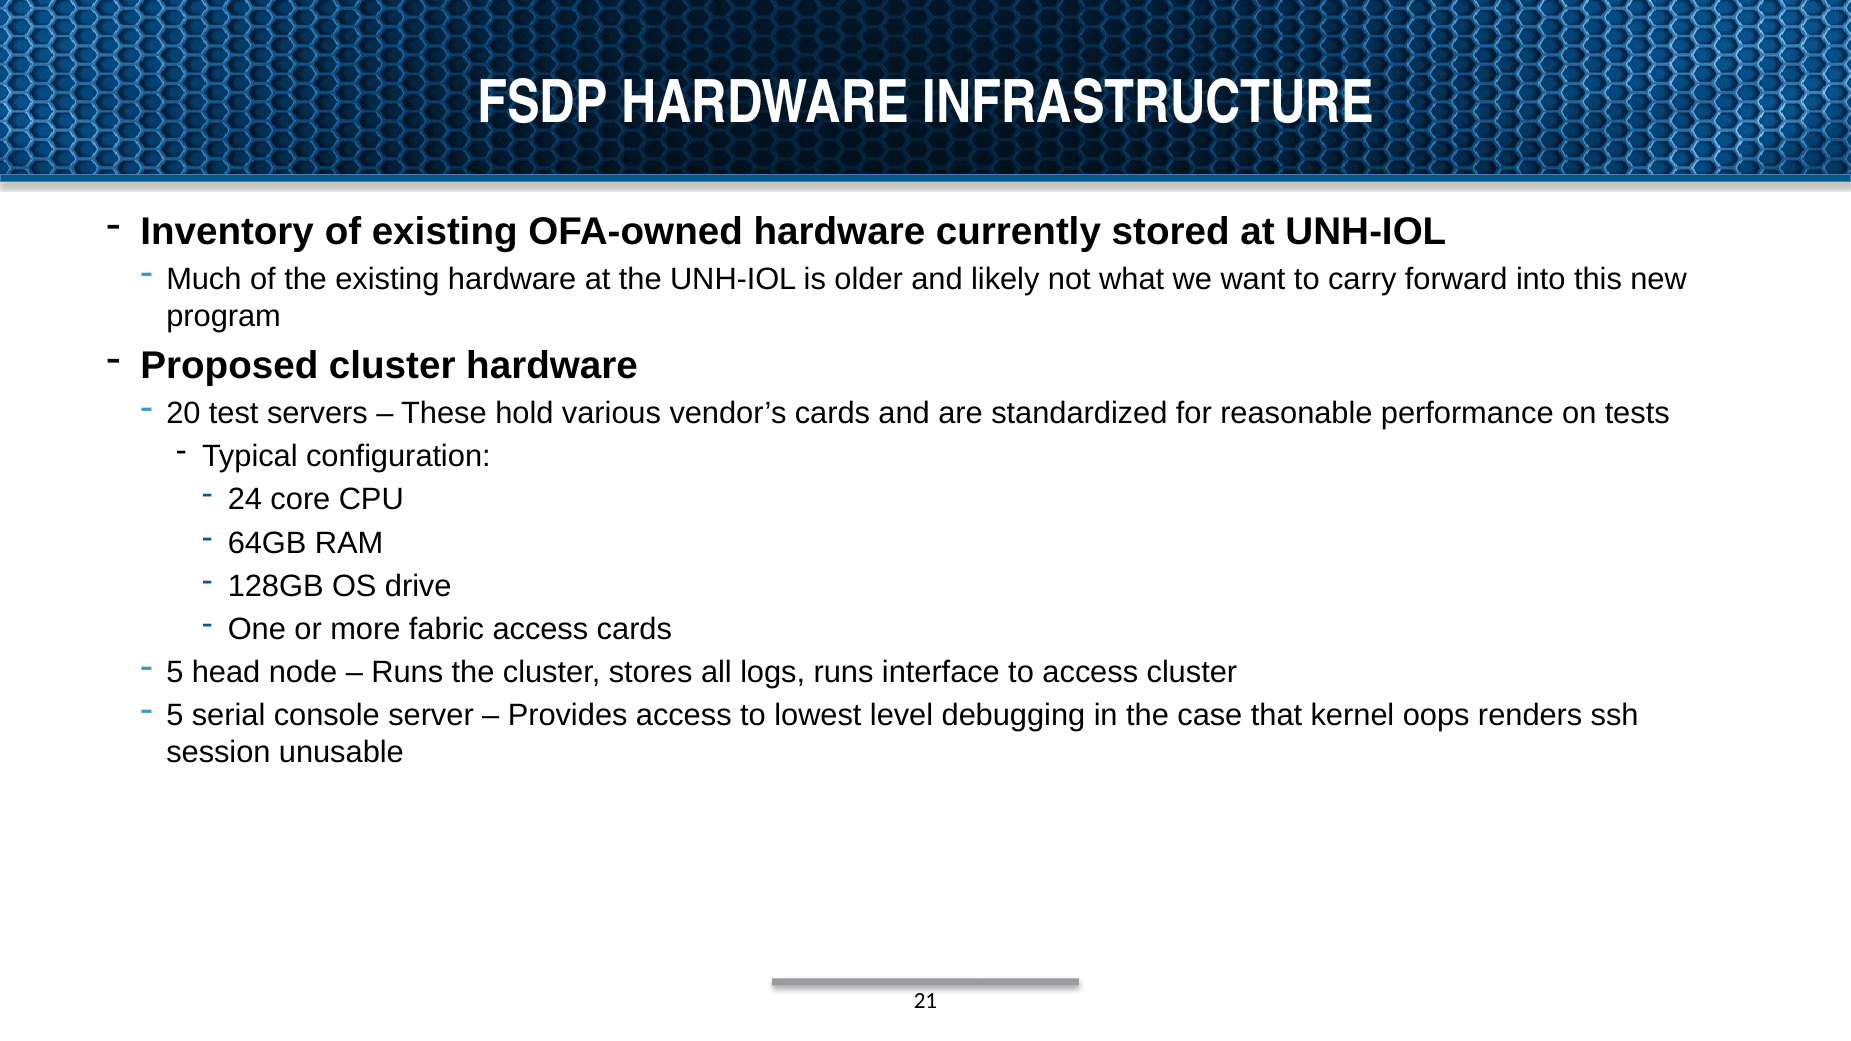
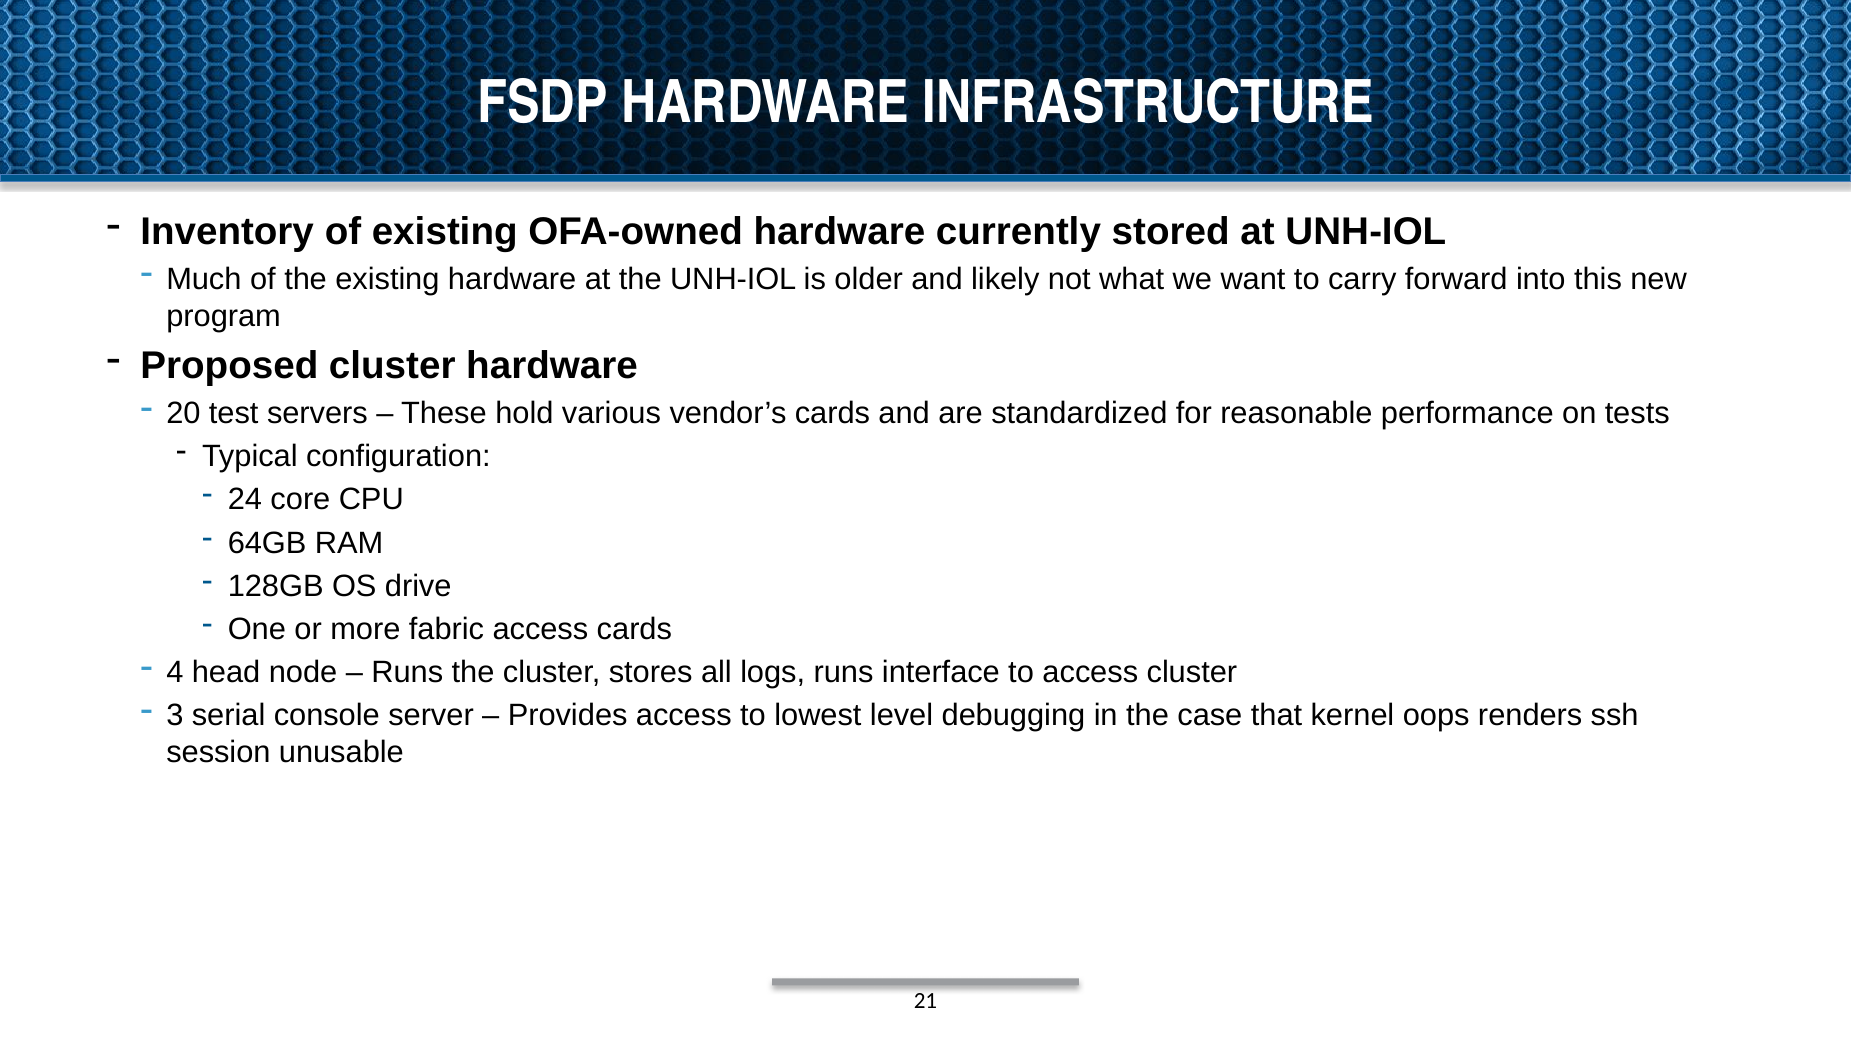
5 at (175, 673): 5 -> 4
5 at (175, 716): 5 -> 3
